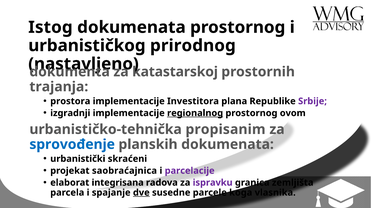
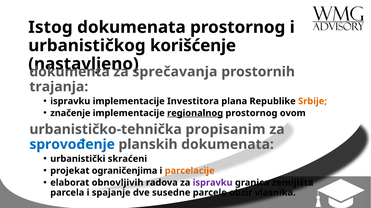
prirodnog: prirodnog -> korišćenje
katastarskoj: katastarskoj -> sprečavanja
prostora at (70, 101): prostora -> ispravku
Srbije colour: purple -> orange
izgradnji: izgradnji -> značenje
saobraćajnica: saobraćajnica -> ograničenjima
parcelacije colour: purple -> orange
integrisana: integrisana -> obnovljivih
dve underline: present -> none
koga: koga -> obzir
